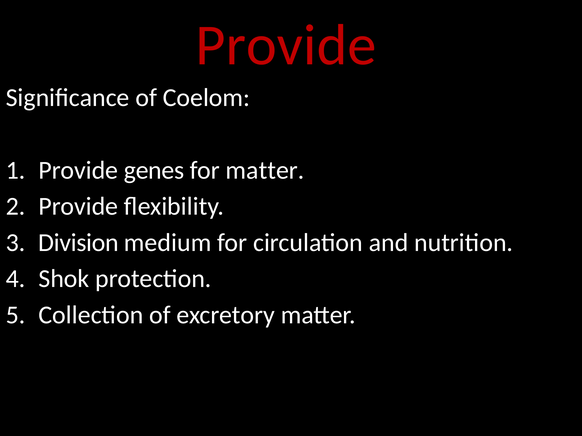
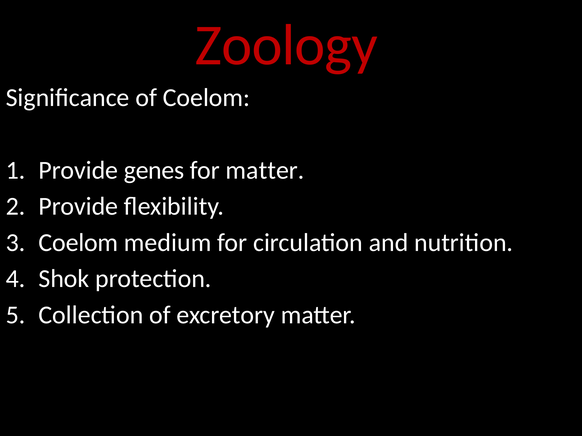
Provide at (286, 45): Provide -> Zoology
Division at (78, 243): Division -> Coelom
